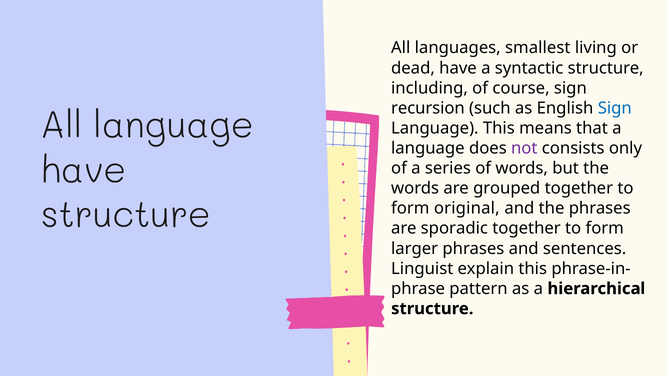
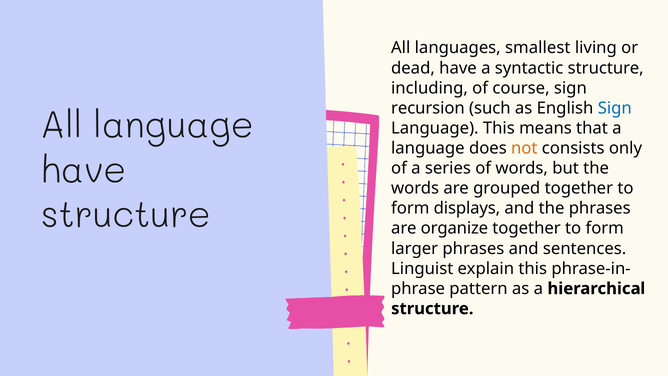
not colour: purple -> orange
original: original -> displays
sporadic: sporadic -> organize
